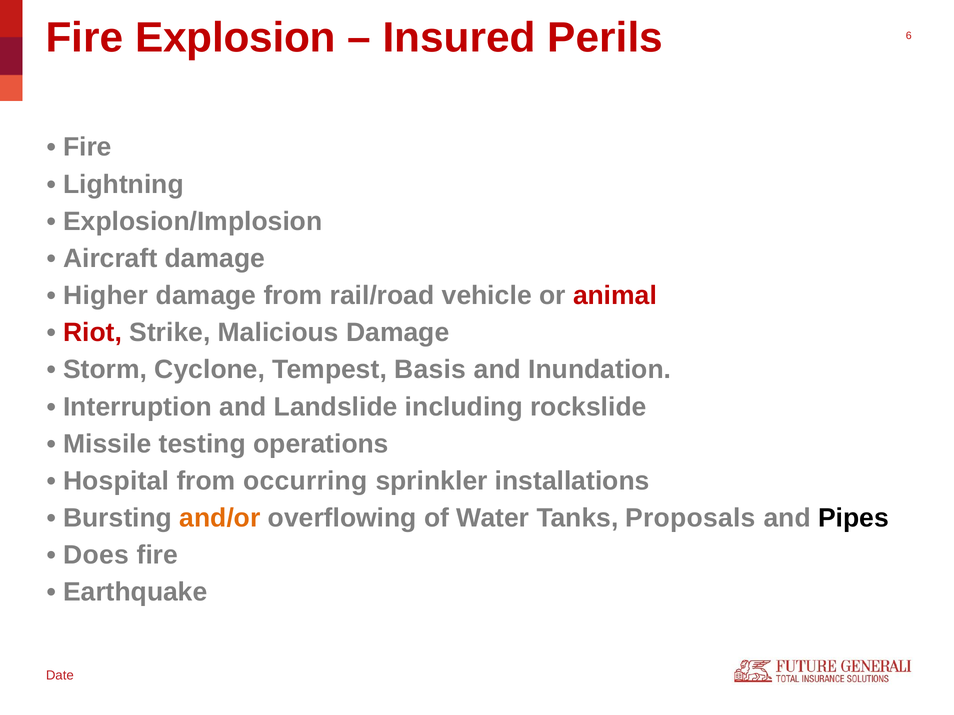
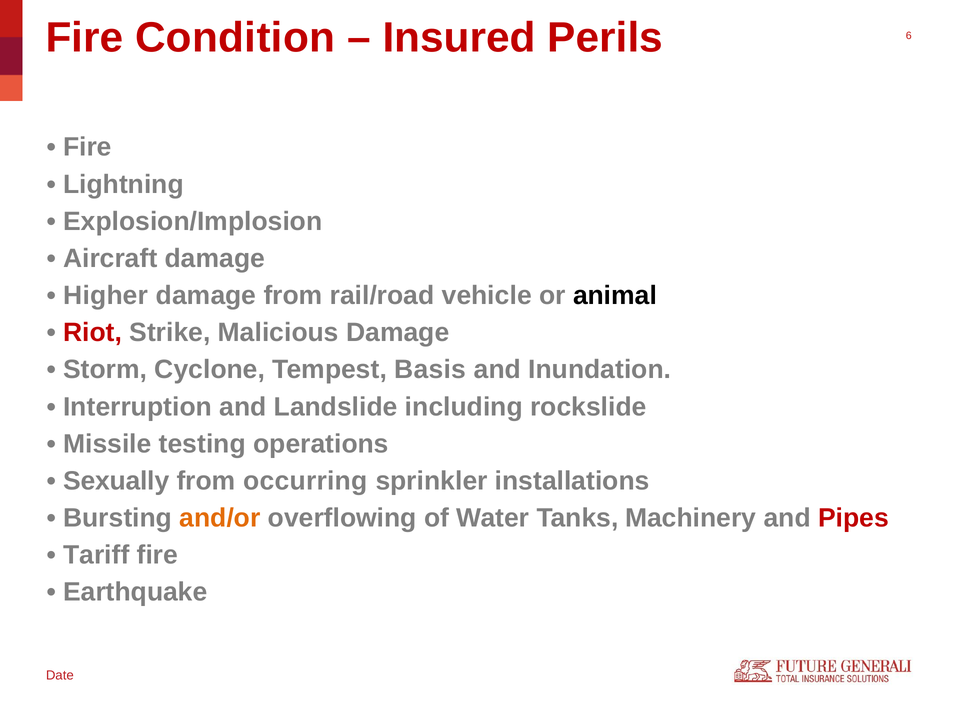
Explosion: Explosion -> Condition
animal colour: red -> black
Hospital: Hospital -> Sexually
Proposals: Proposals -> Machinery
Pipes colour: black -> red
Does: Does -> Tariff
